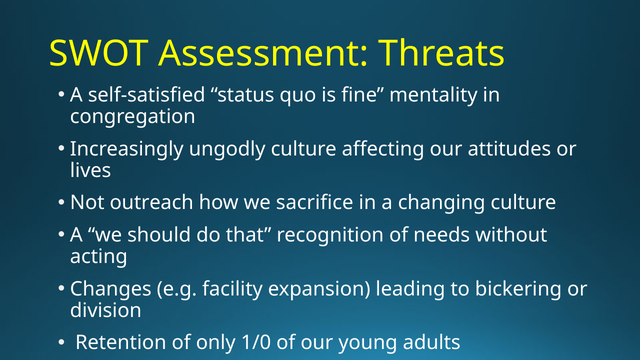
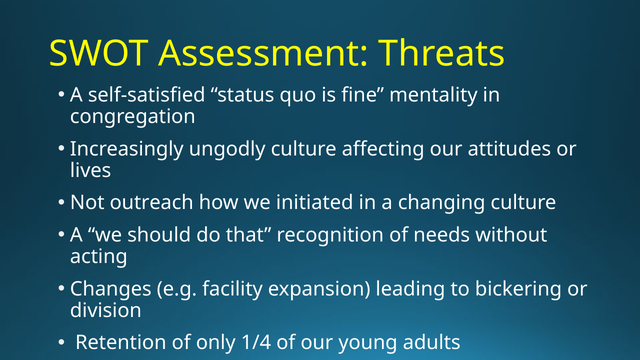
sacrifice: sacrifice -> initiated
1/0: 1/0 -> 1/4
